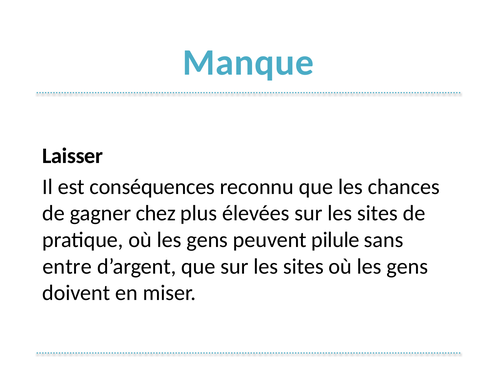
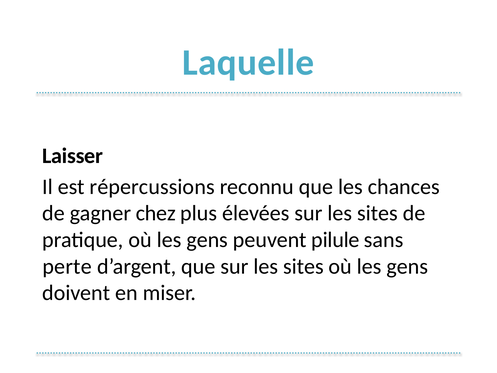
Manque: Manque -> Laquelle
conséquences: conséquences -> répercussions
entre: entre -> perte
